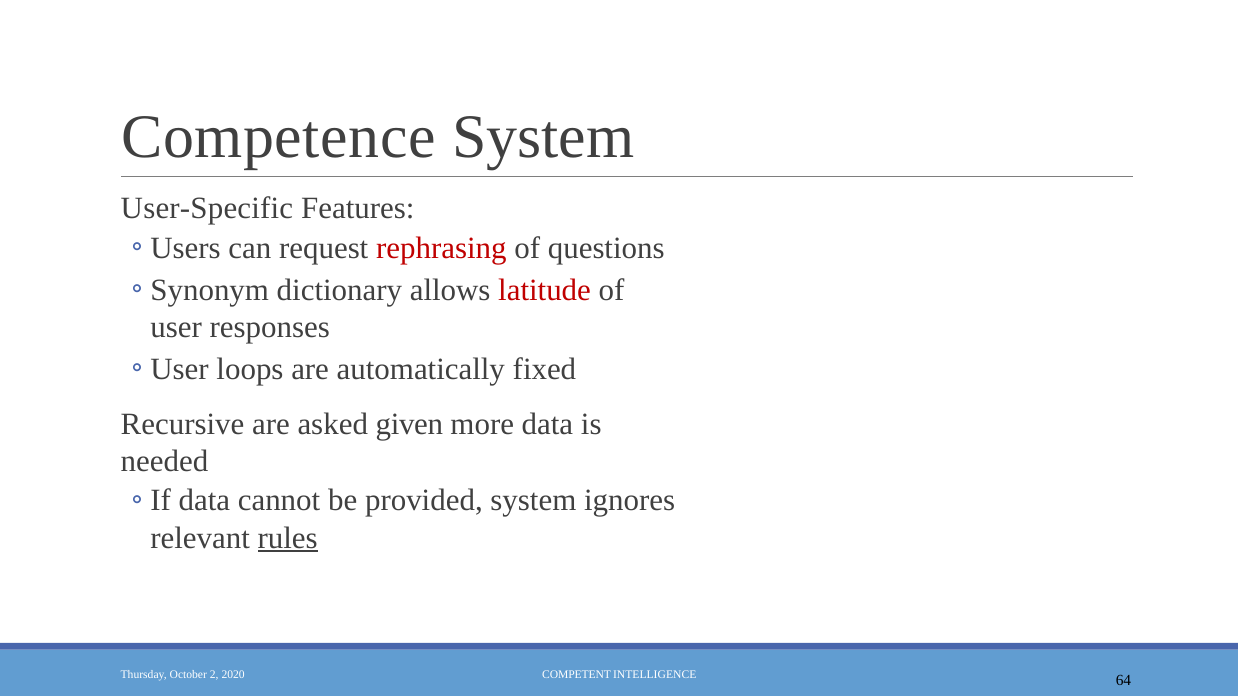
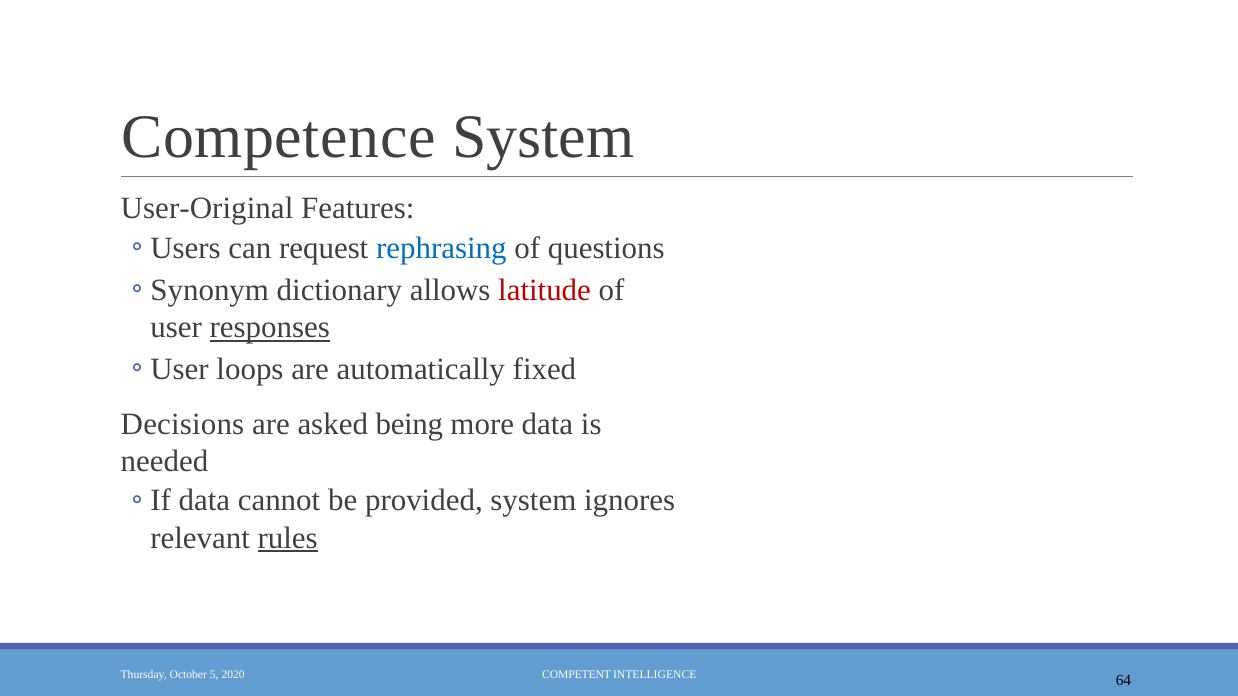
User-Specific: User-Specific -> User-Original
rephrasing colour: red -> blue
responses underline: none -> present
Recursive: Recursive -> Decisions
given: given -> being
2: 2 -> 5
